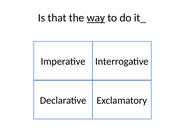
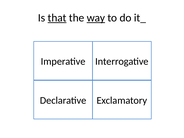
that underline: none -> present
